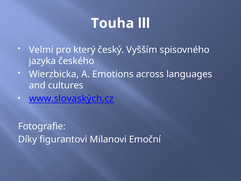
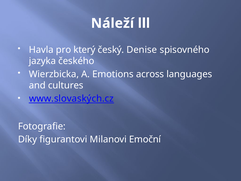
Touha: Touha -> Náleží
Velmi: Velmi -> Havla
Vyšším: Vyšším -> Denise
